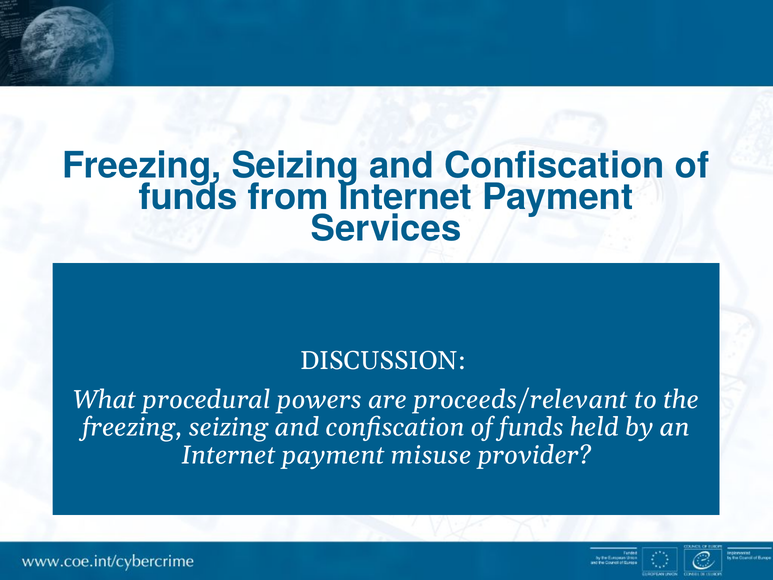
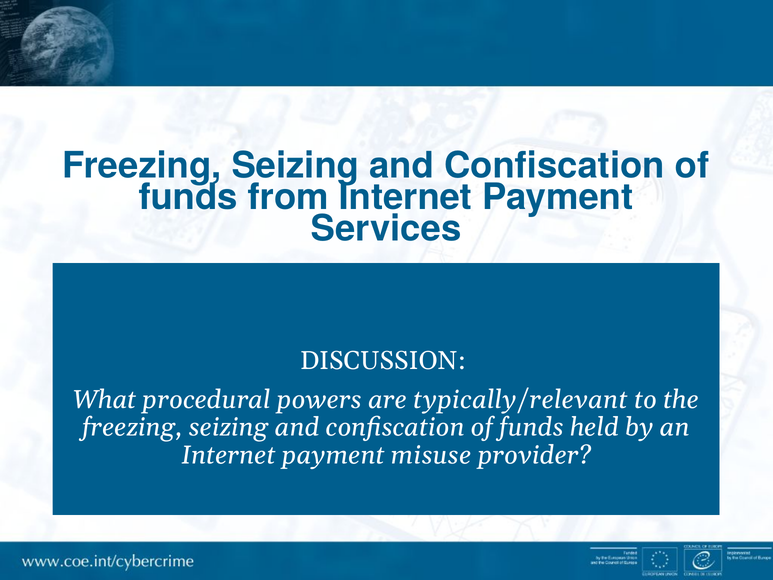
proceeds/relevant: proceeds/relevant -> typically/relevant
